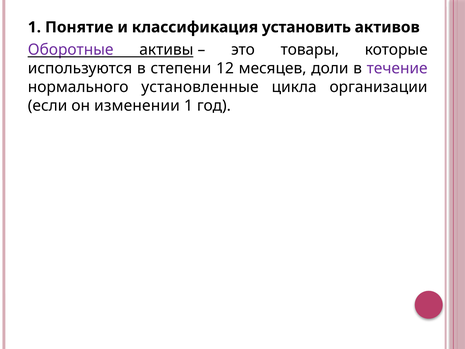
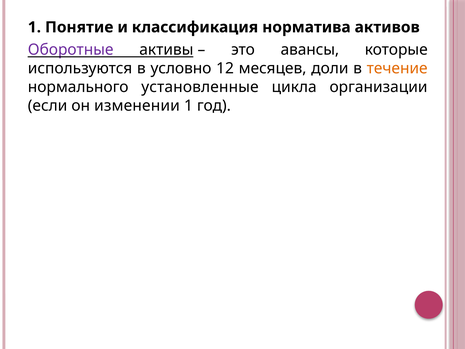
установить: установить -> норматива
товары: товары -> авансы
степени: степени -> условно
течение colour: purple -> orange
